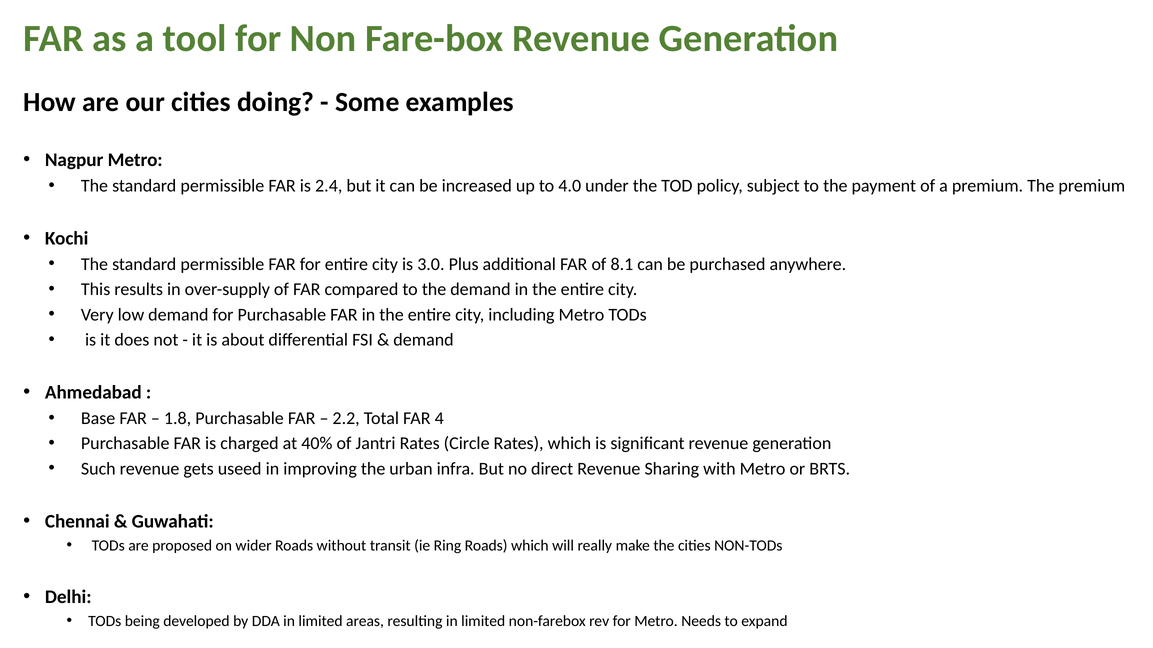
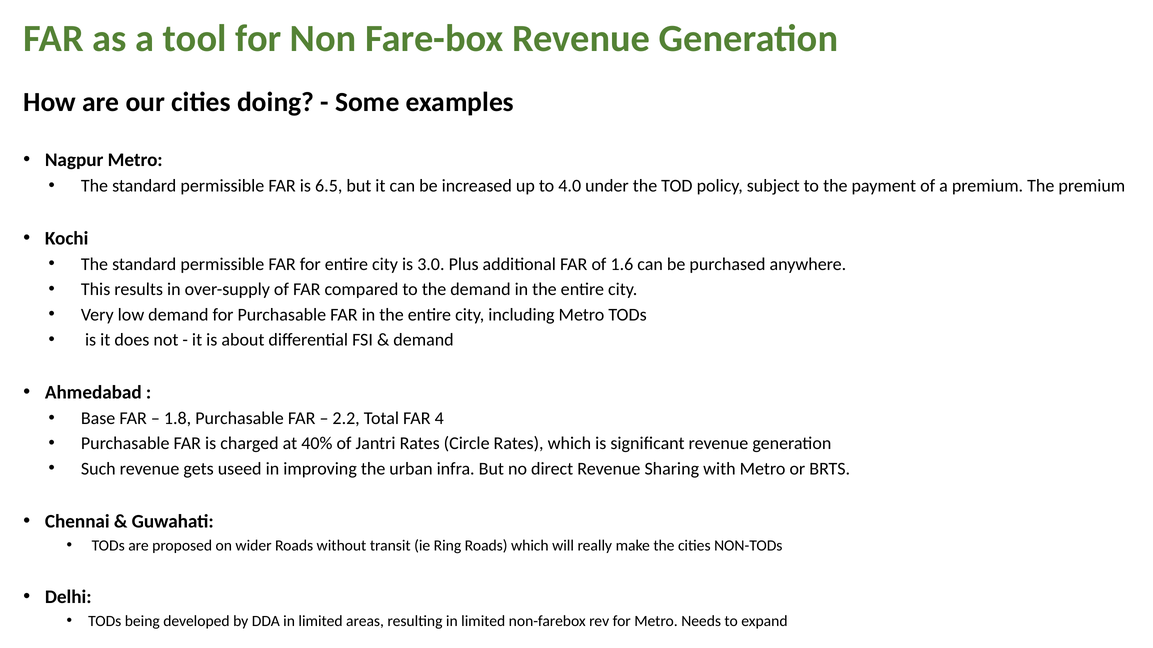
2.4: 2.4 -> 6.5
8.1: 8.1 -> 1.6
